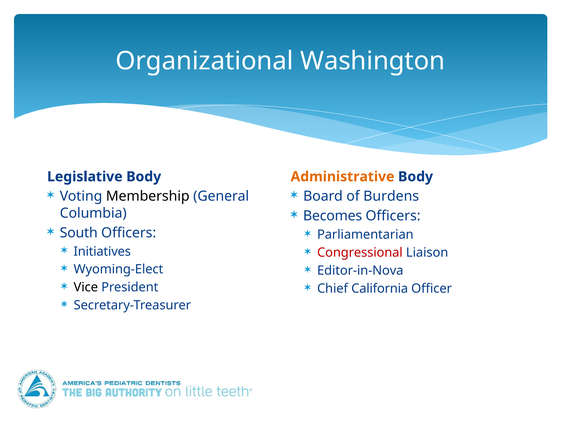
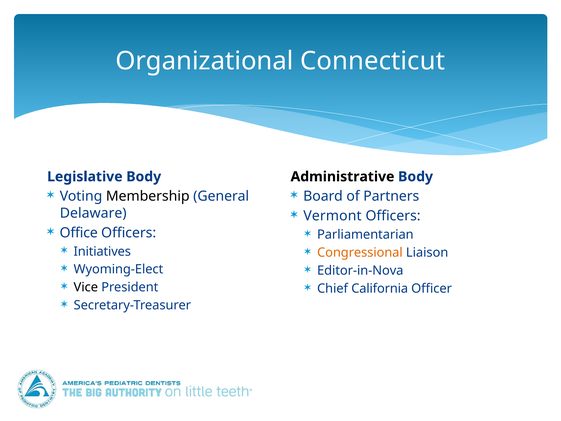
Washington: Washington -> Connecticut
Administrative colour: orange -> black
Burdens: Burdens -> Partners
Becomes: Becomes -> Vermont
Columbia: Columbia -> Delaware
South: South -> Office
Congressional colour: red -> orange
